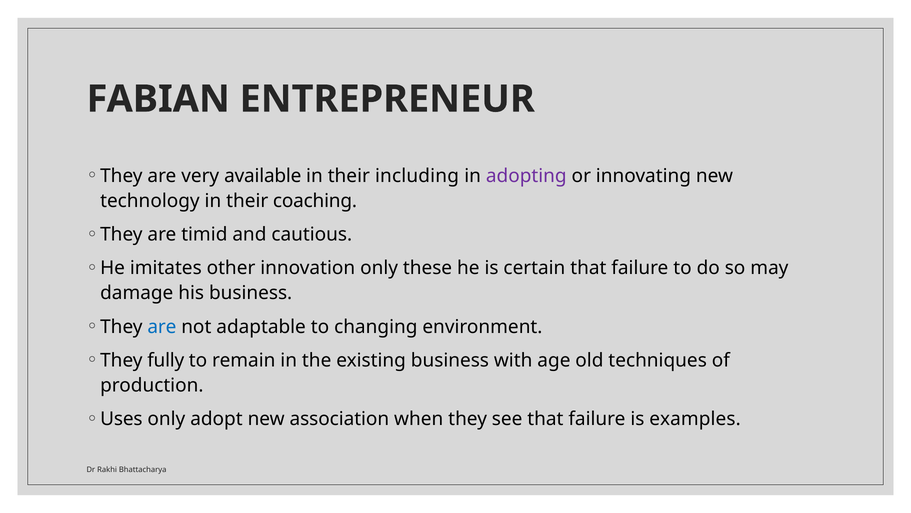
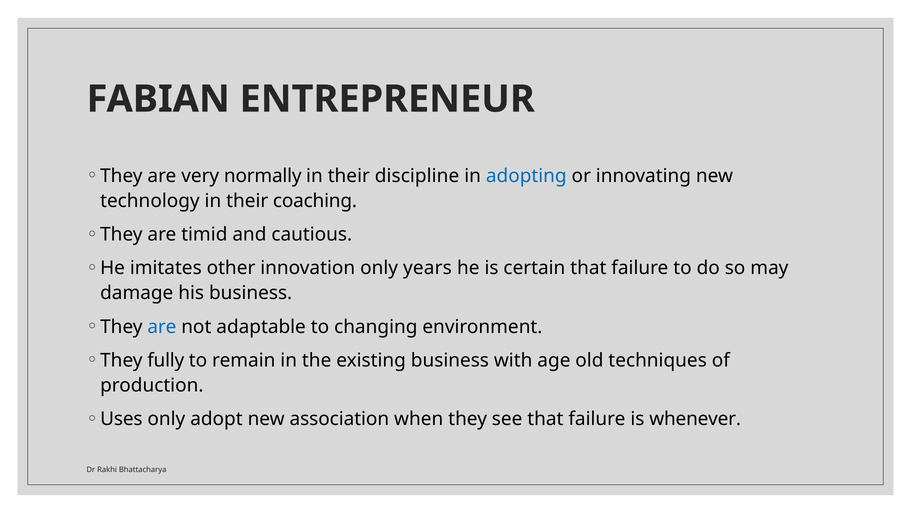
available: available -> normally
including: including -> discipline
adopting colour: purple -> blue
these: these -> years
examples: examples -> whenever
